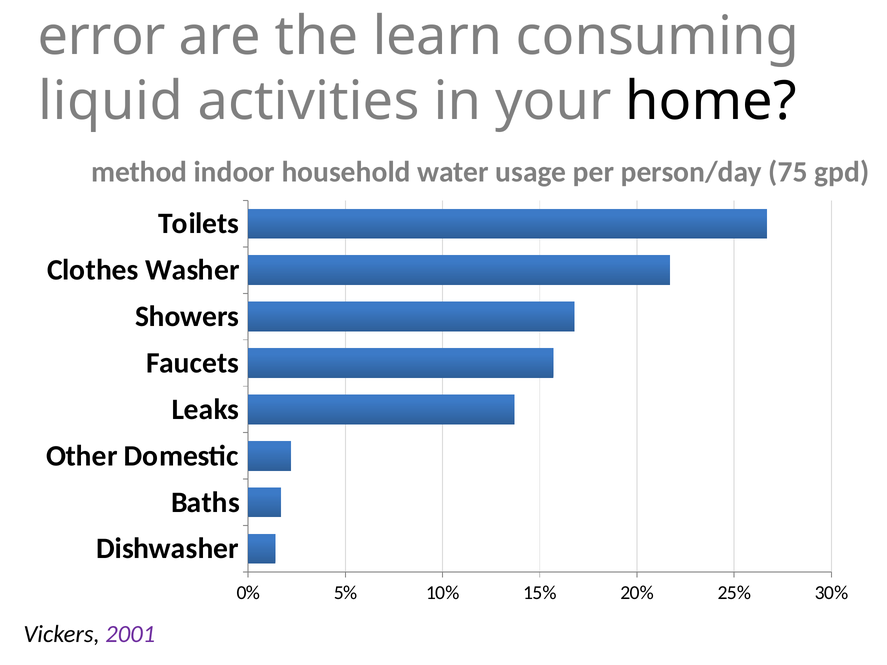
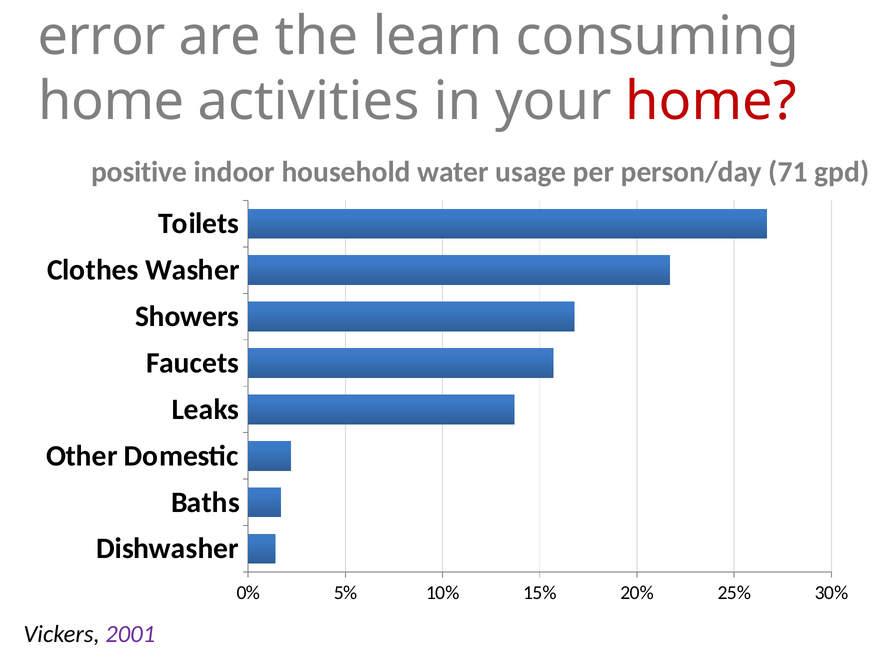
liquid at (111, 101): liquid -> home
home at (711, 101) colour: black -> red
method: method -> positive
75: 75 -> 71
